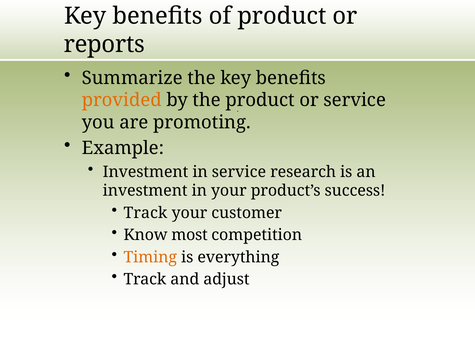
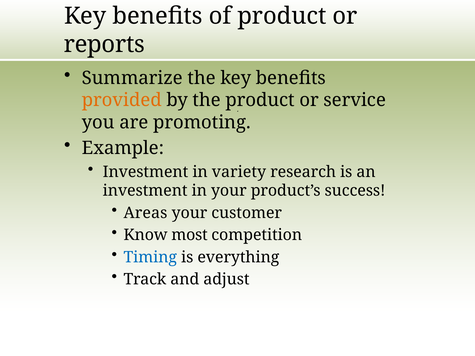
in service: service -> variety
Track at (145, 213): Track -> Areas
Timing colour: orange -> blue
